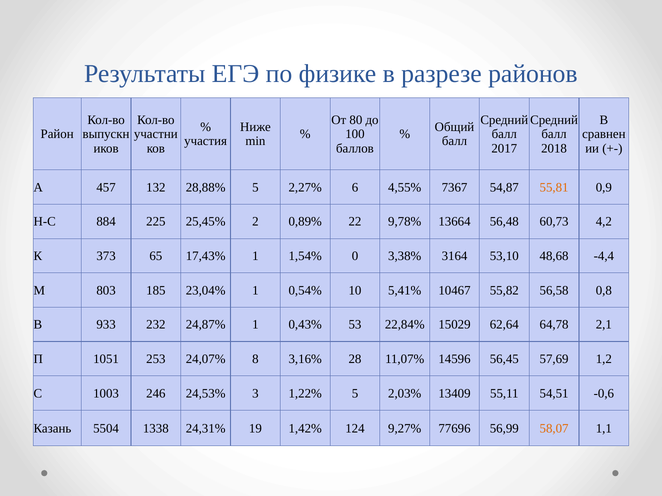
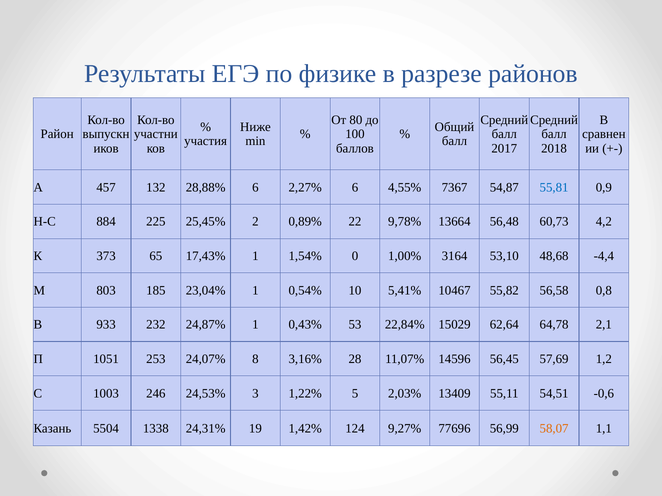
28,88% 5: 5 -> 6
55,81 colour: orange -> blue
3,38%: 3,38% -> 1,00%
